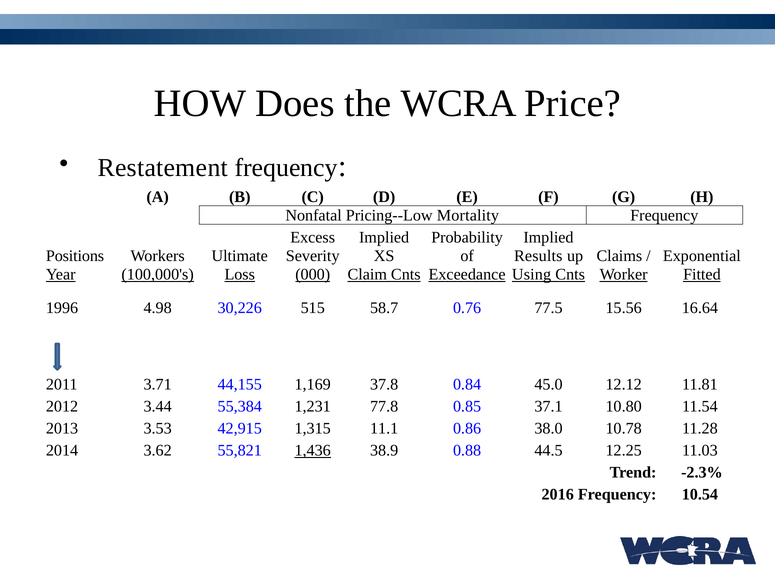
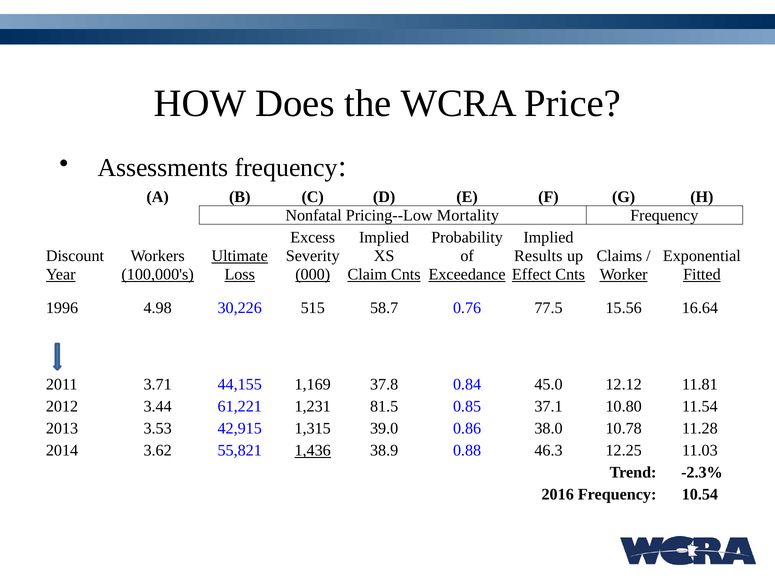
Restatement: Restatement -> Assessments
Positions: Positions -> Discount
Ultimate underline: none -> present
Using: Using -> Effect
55,384: 55,384 -> 61,221
77.8: 77.8 -> 81.5
11.1: 11.1 -> 39.0
44.5: 44.5 -> 46.3
